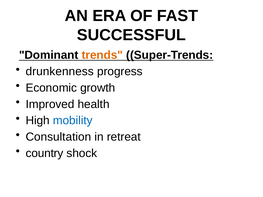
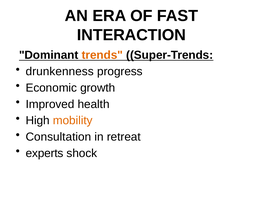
SUCCESSFUL: SUCCESSFUL -> INTERACTION
mobility colour: blue -> orange
country: country -> experts
